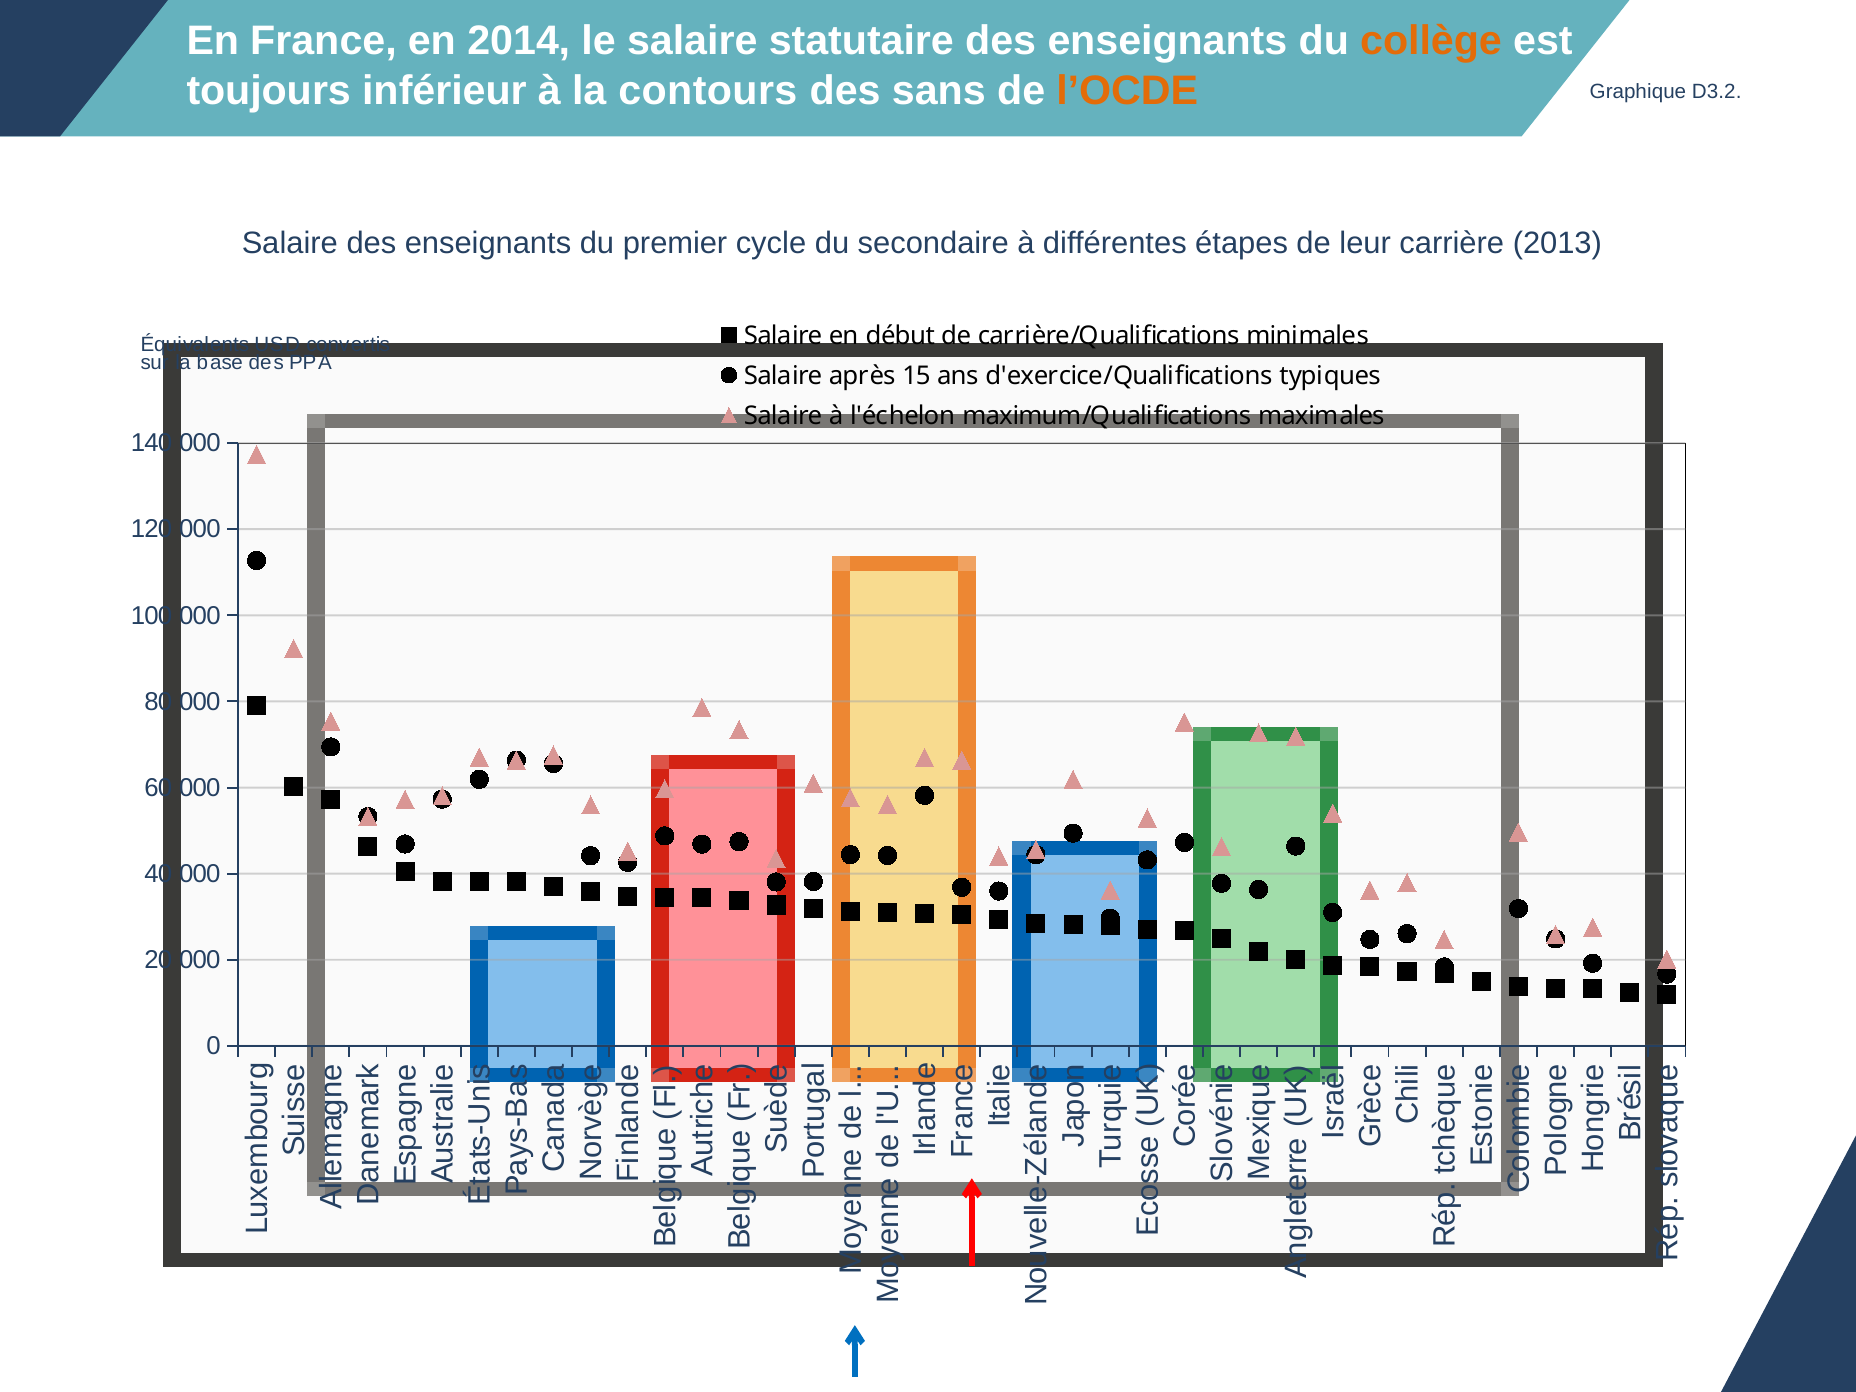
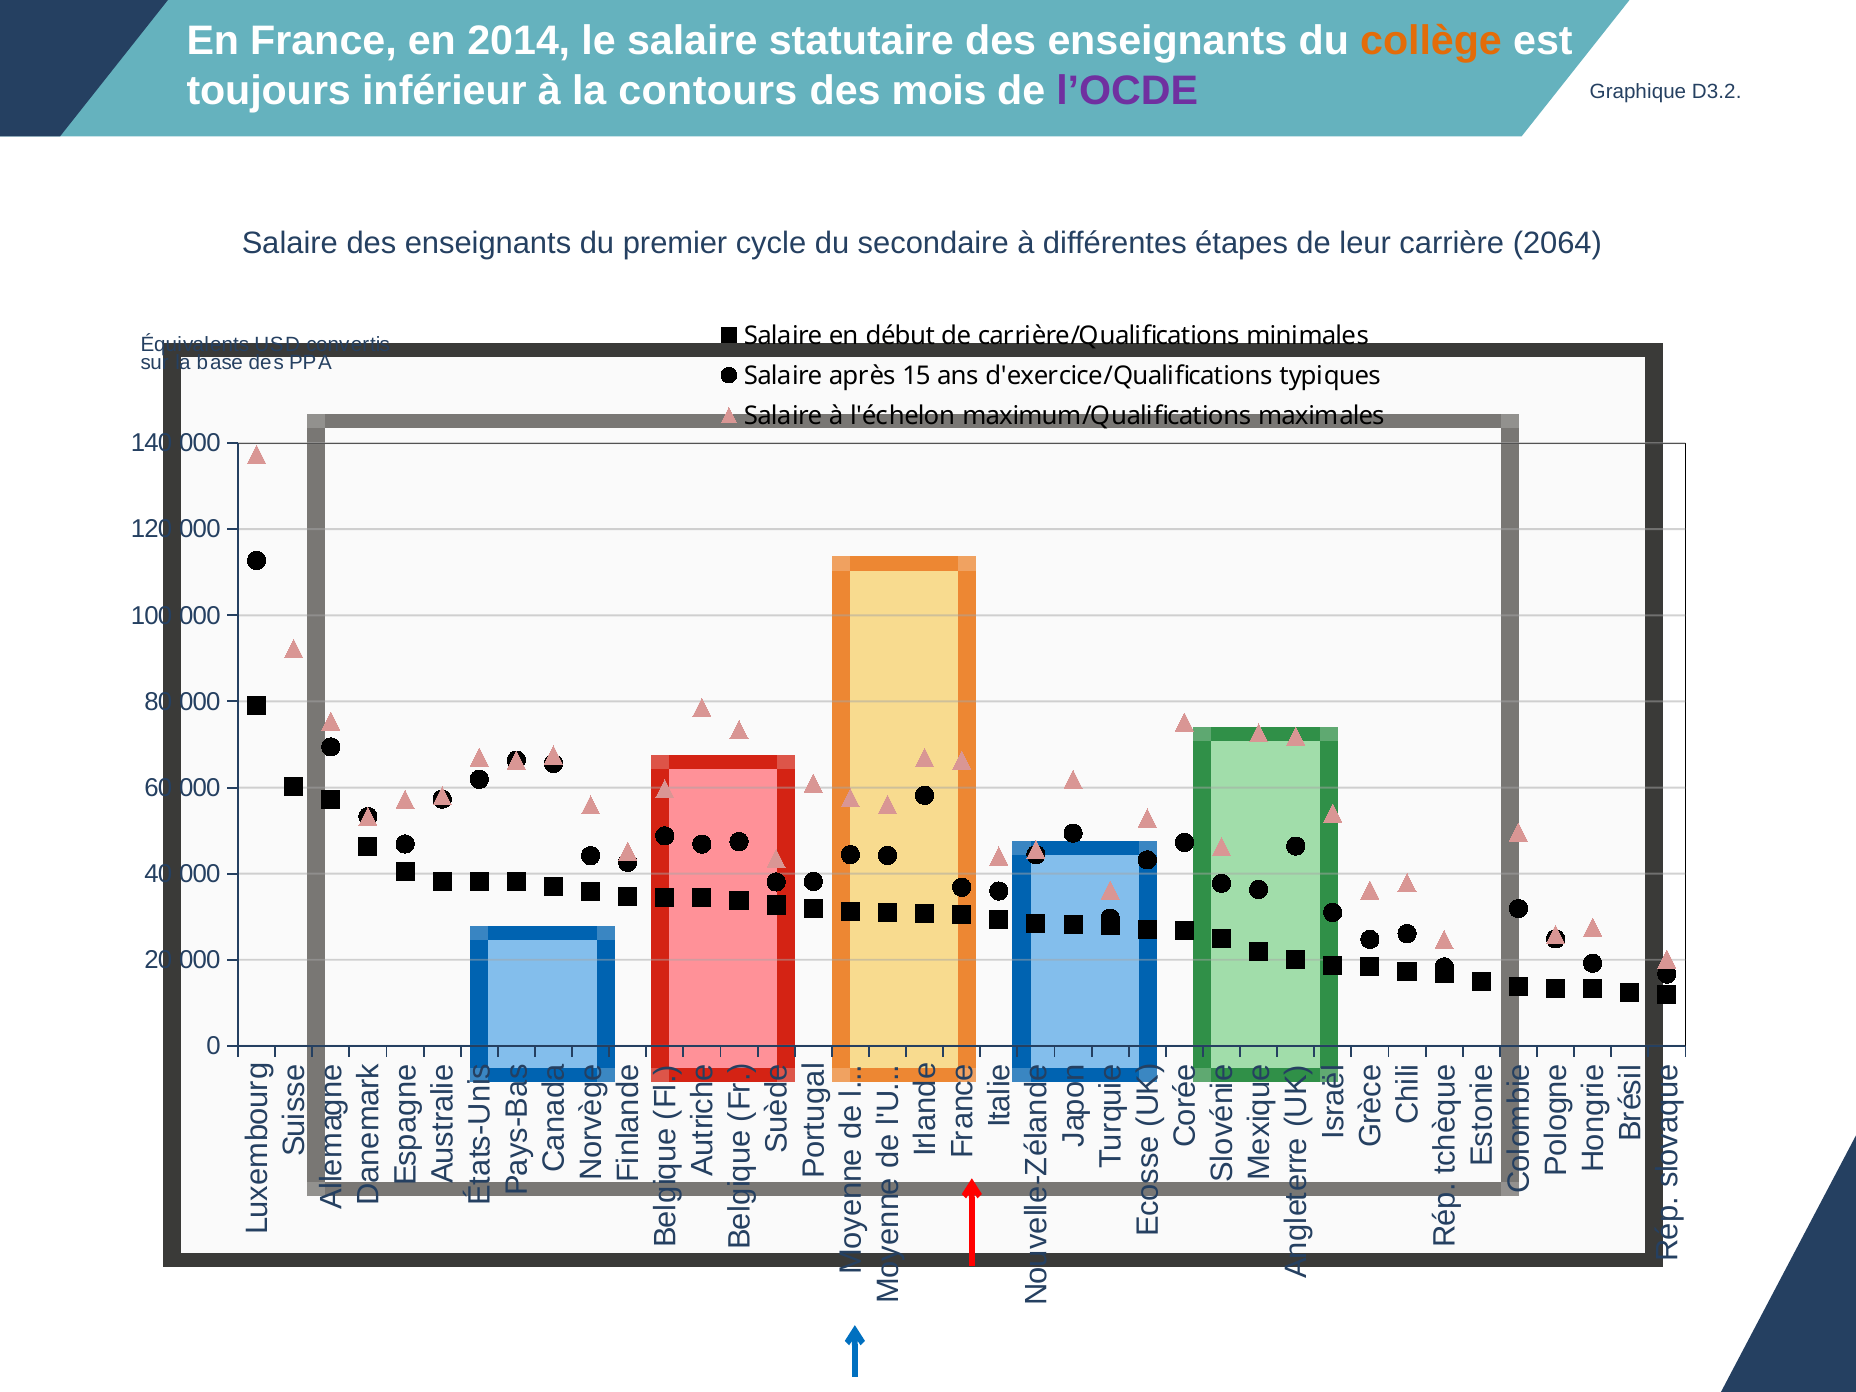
sans: sans -> mois
l’OCDE colour: orange -> purple
2013: 2013 -> 2064
